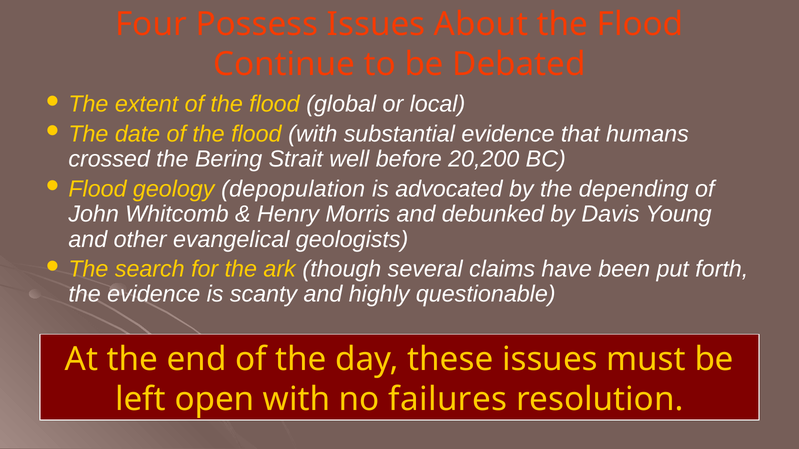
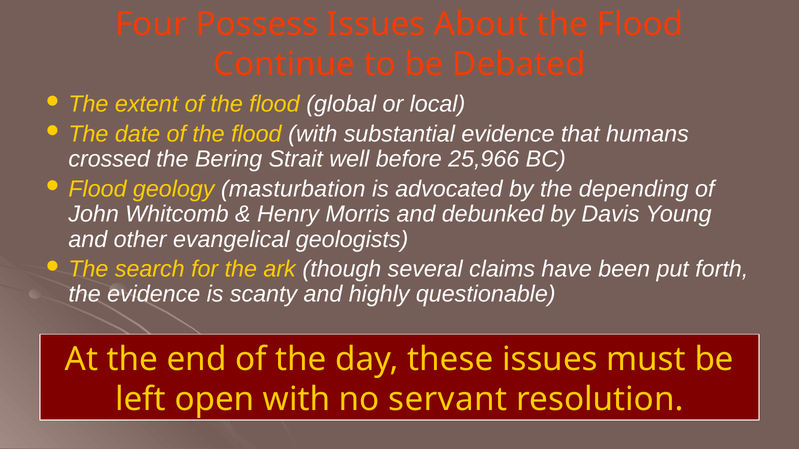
20,200: 20,200 -> 25,966
depopulation: depopulation -> masturbation
failures: failures -> servant
